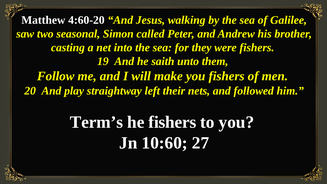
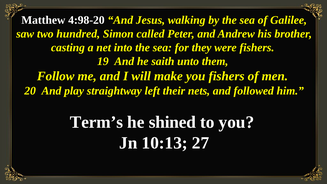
4:60-20: 4:60-20 -> 4:98-20
seasonal: seasonal -> hundred
he fishers: fishers -> shined
10:60: 10:60 -> 10:13
